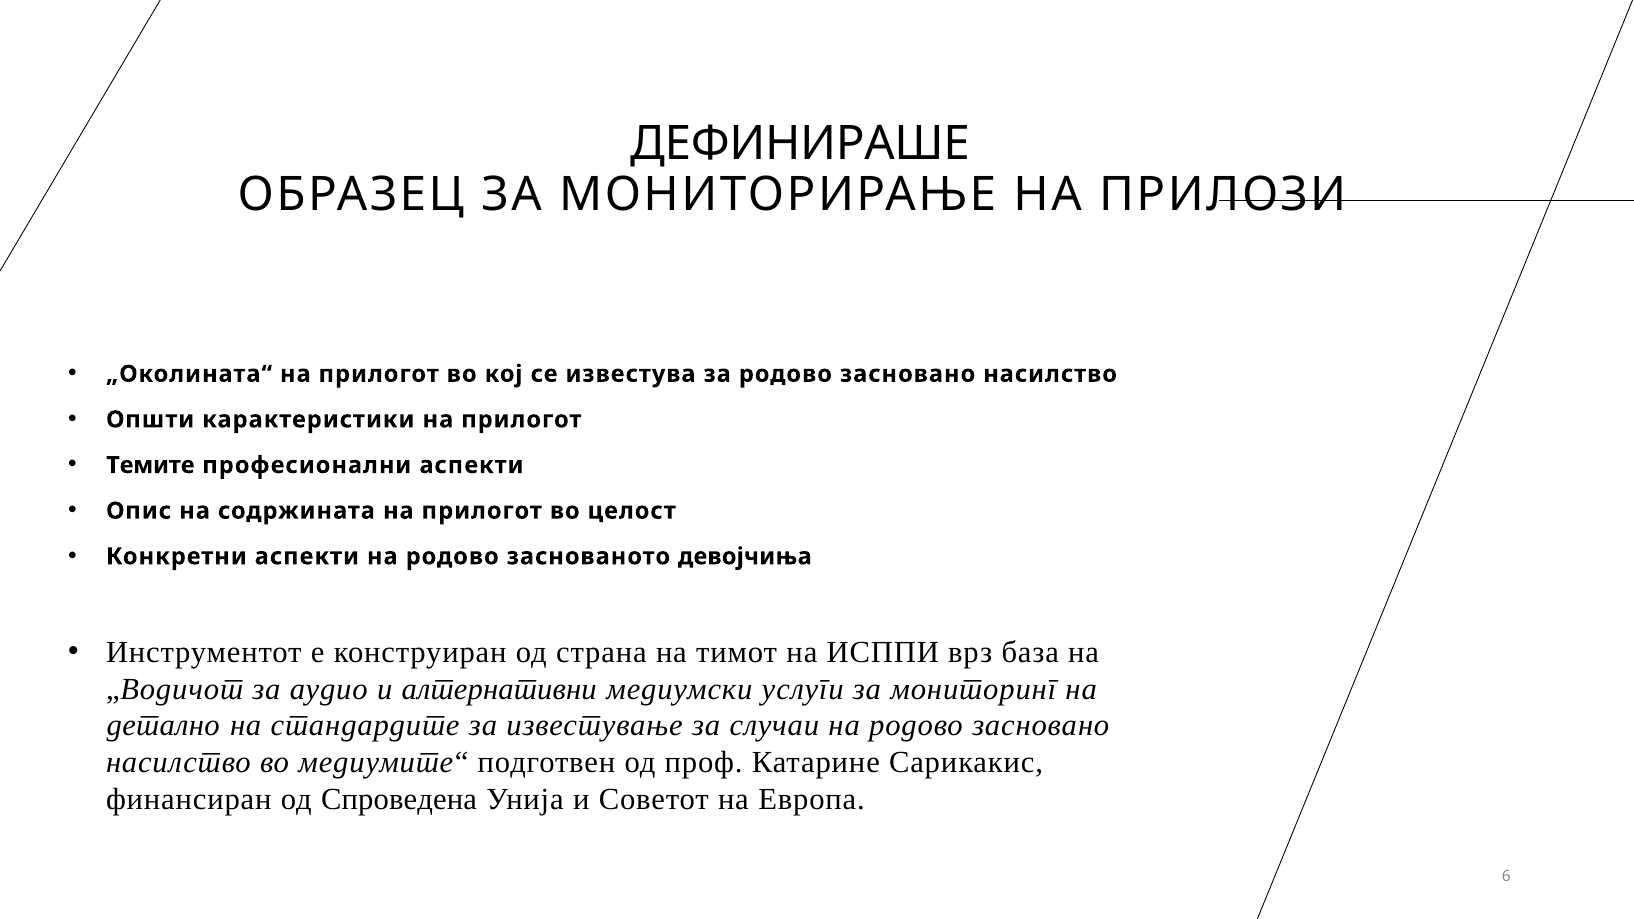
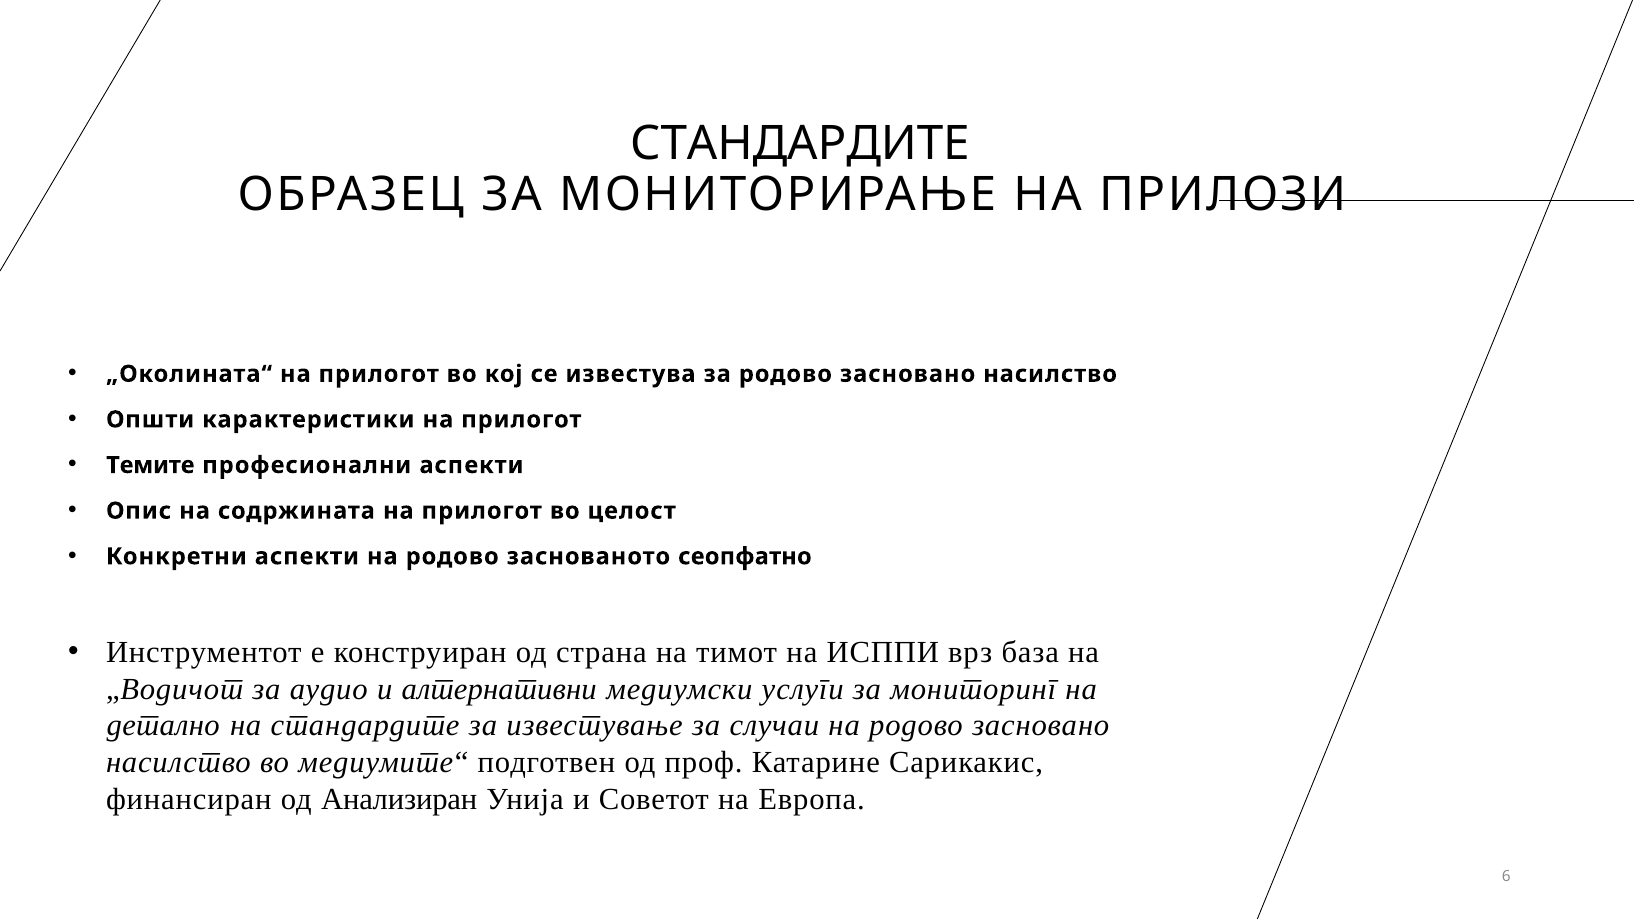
ДЕФИНИРАШЕ at (800, 143): ДЕФИНИРАШЕ -> СТАНДАРДИТЕ
девојчиња: девојчиња -> сеопфатно
Спроведена: Спроведена -> Анализиран
